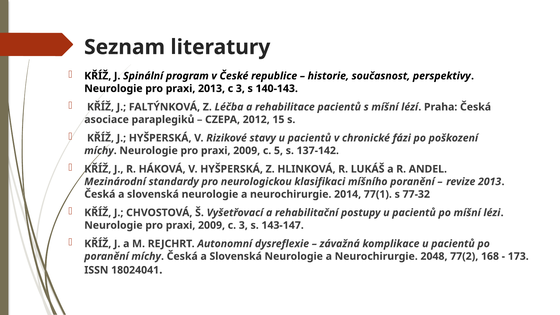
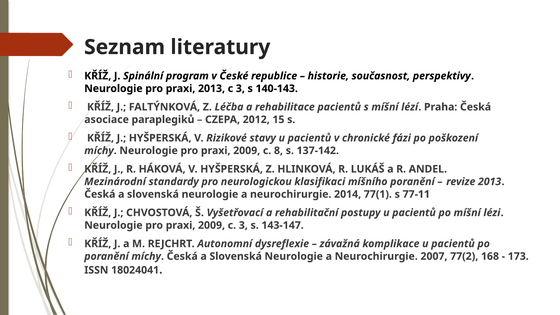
5: 5 -> 8
77-32: 77-32 -> 77-11
2048: 2048 -> 2007
